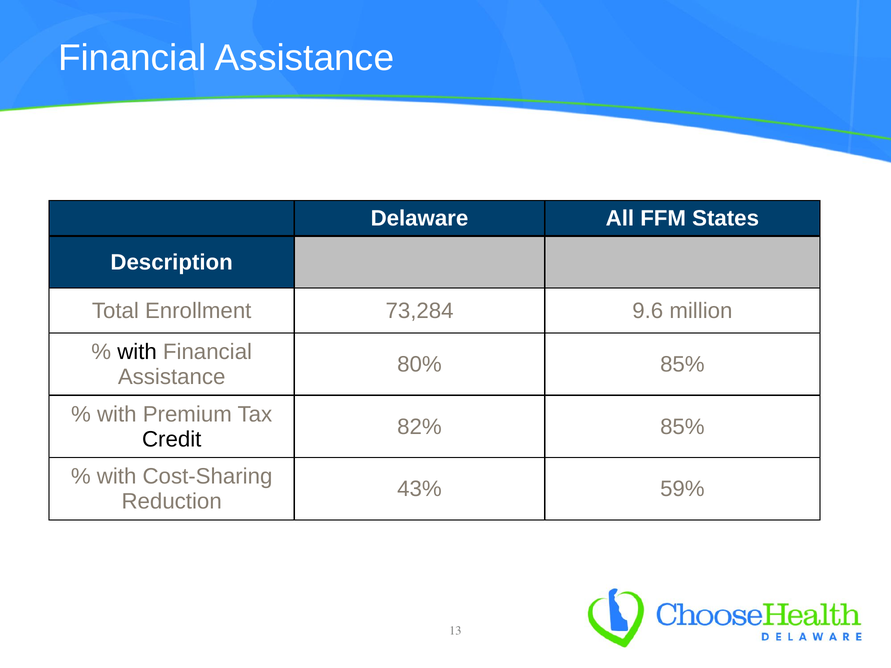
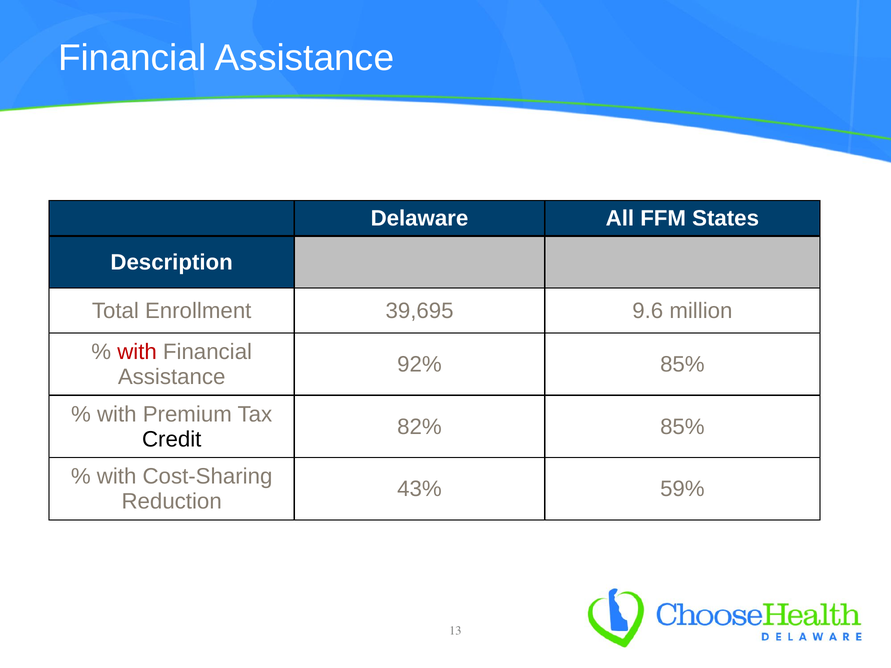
73,284: 73,284 -> 39,695
with at (137, 352) colour: black -> red
80%: 80% -> 92%
